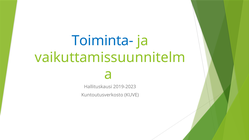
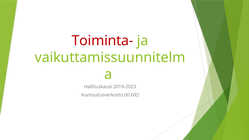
Toiminta- colour: blue -> red
